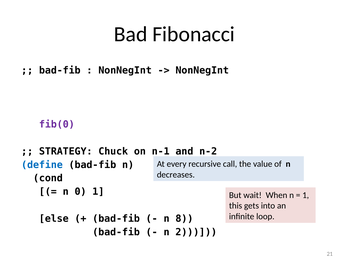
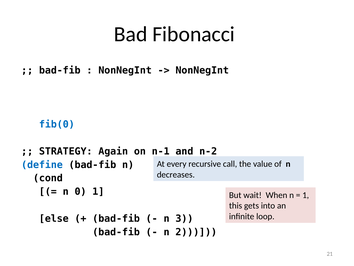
fib(0 colour: purple -> blue
Chuck: Chuck -> Again
n 8: 8 -> 3
